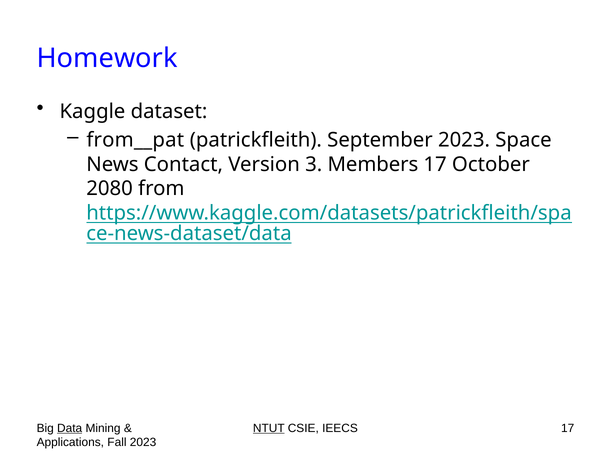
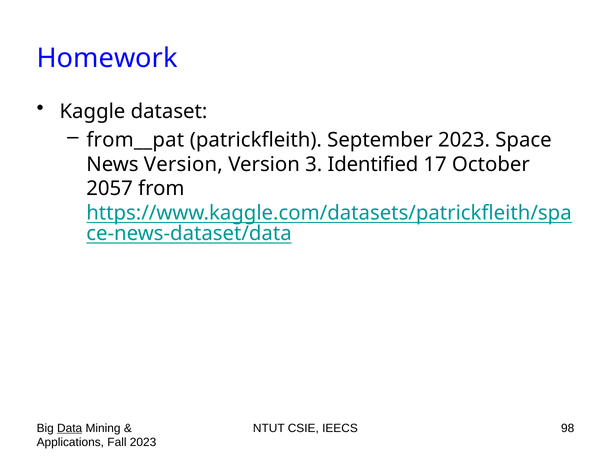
News Contact: Contact -> Version
Members: Members -> Identified
2080: 2080 -> 2057
NTUT underline: present -> none
IEECS 17: 17 -> 98
